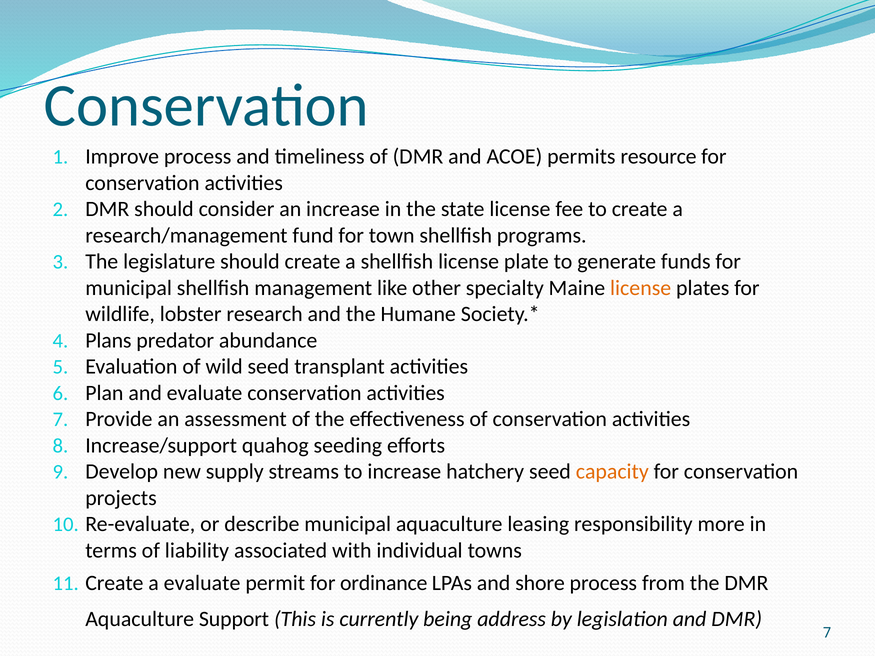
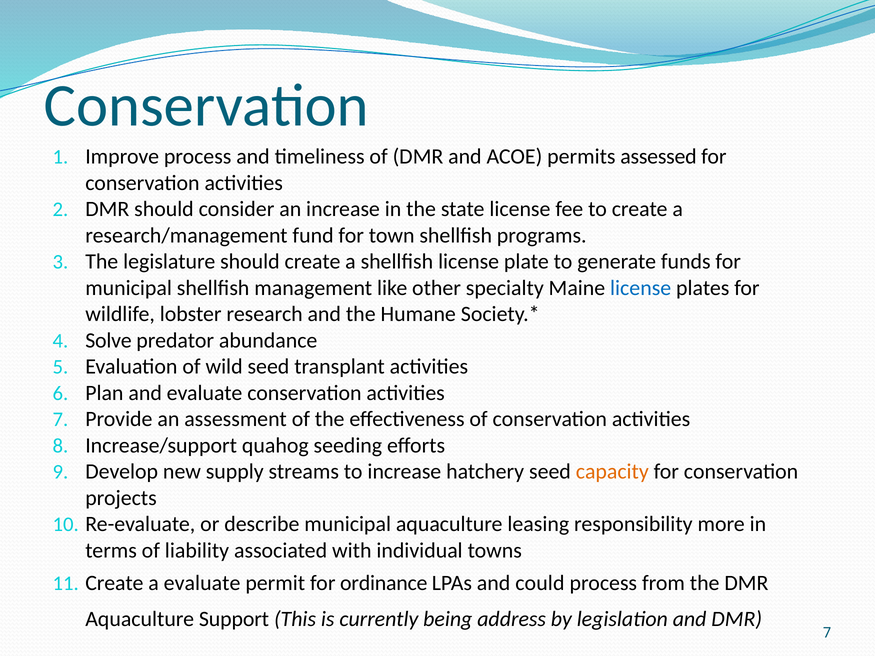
resource: resource -> assessed
license at (641, 288) colour: orange -> blue
Plans: Plans -> Solve
shore: shore -> could
